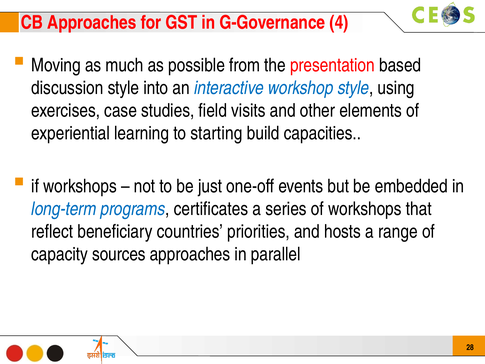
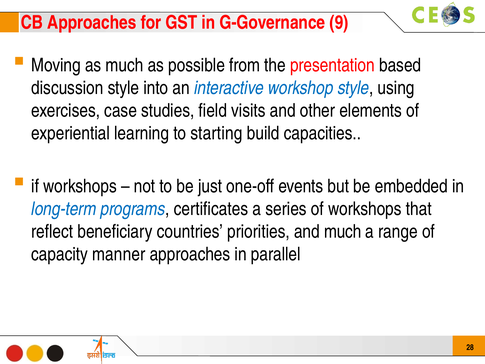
4: 4 -> 9
and hosts: hosts -> much
sources: sources -> manner
